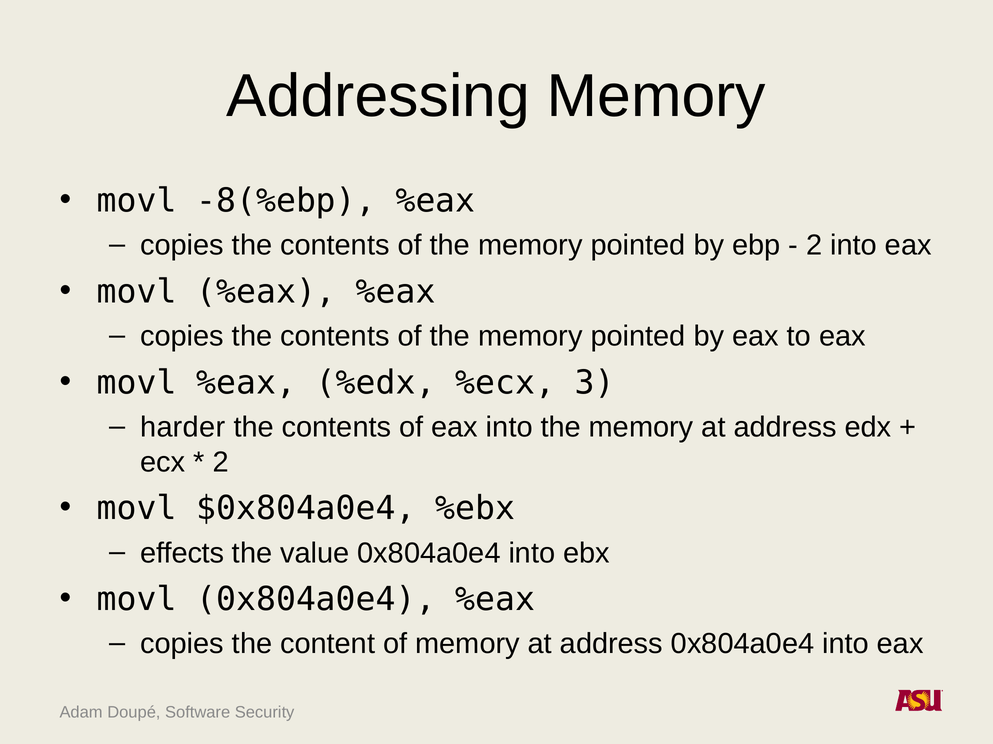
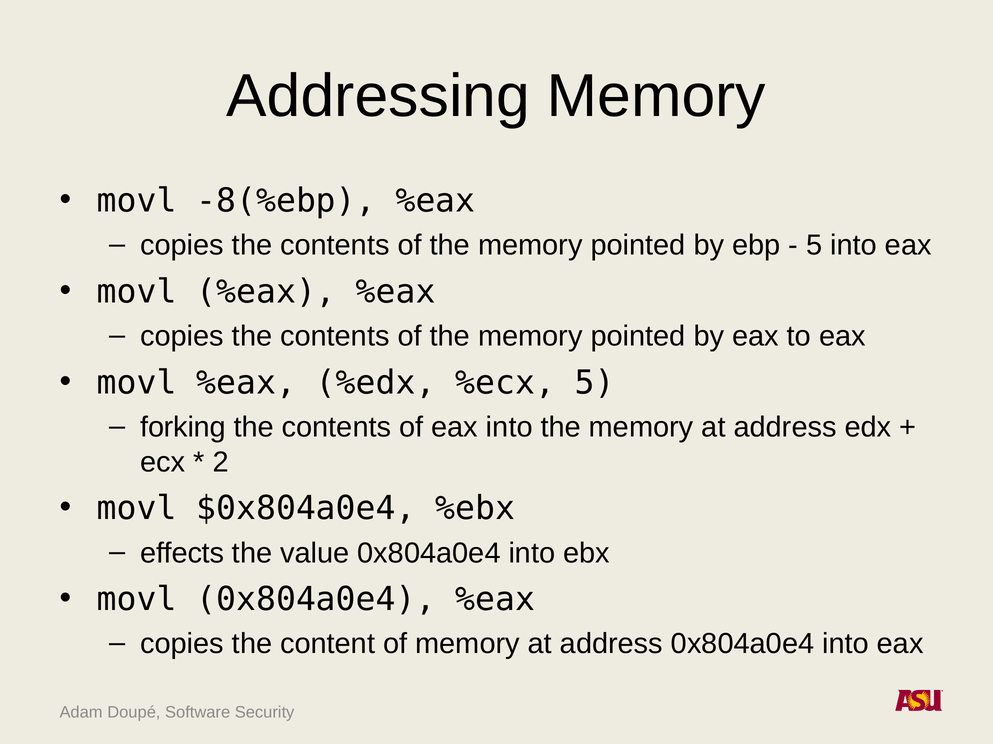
2 at (814, 246): 2 -> 5
%ecx 3: 3 -> 5
harder: harder -> forking
